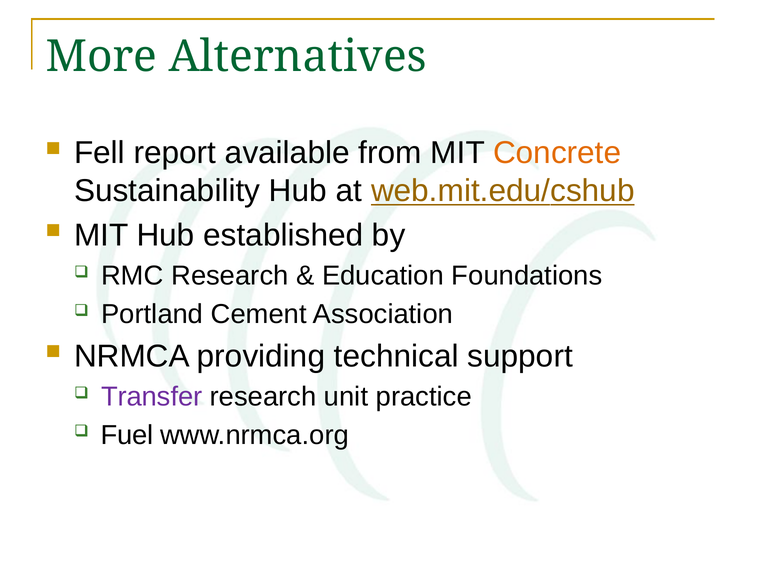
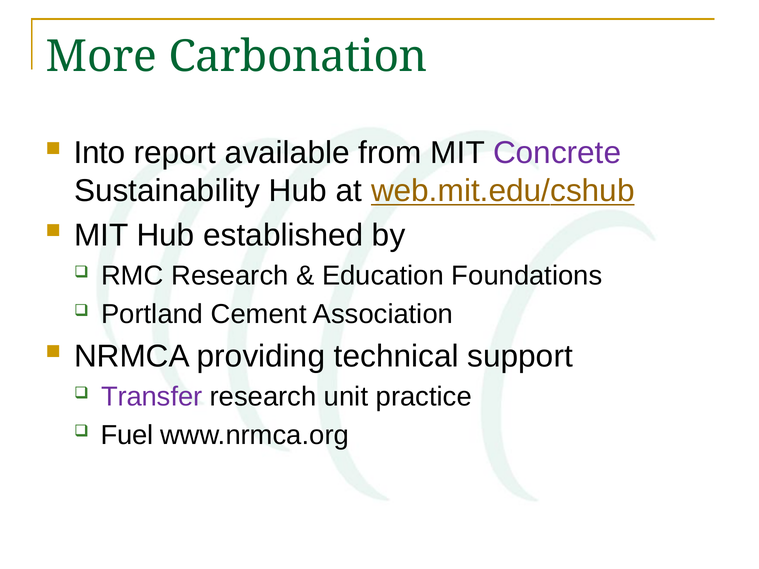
Alternatives: Alternatives -> Carbonation
Fell: Fell -> Into
Concrete colour: orange -> purple
